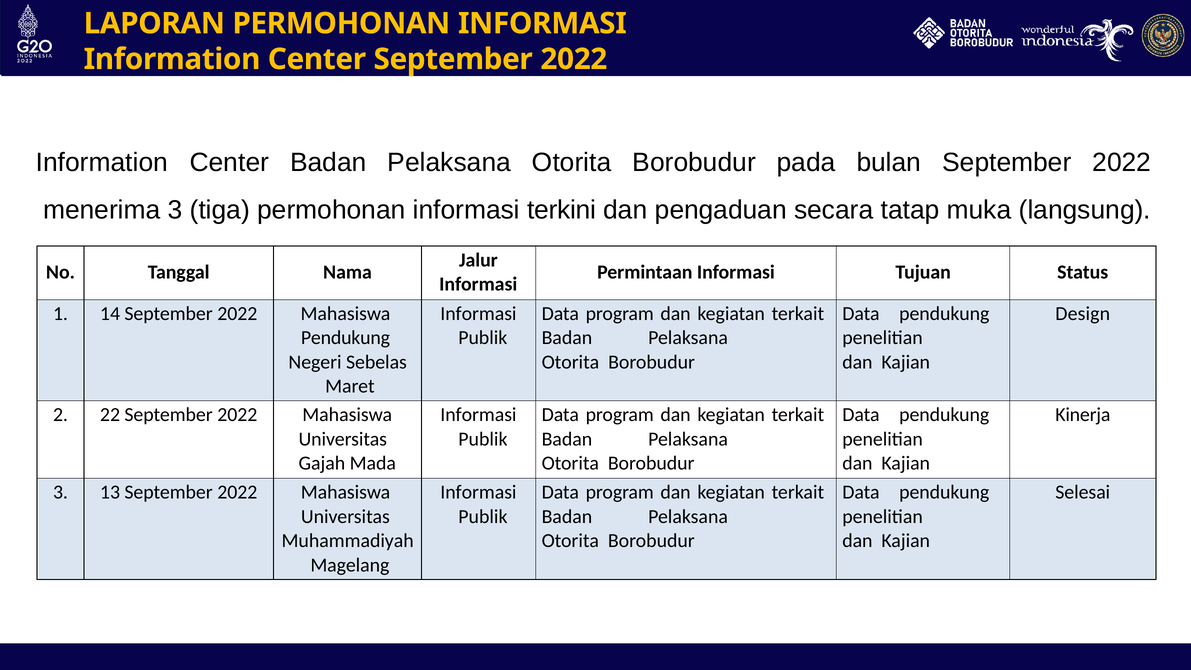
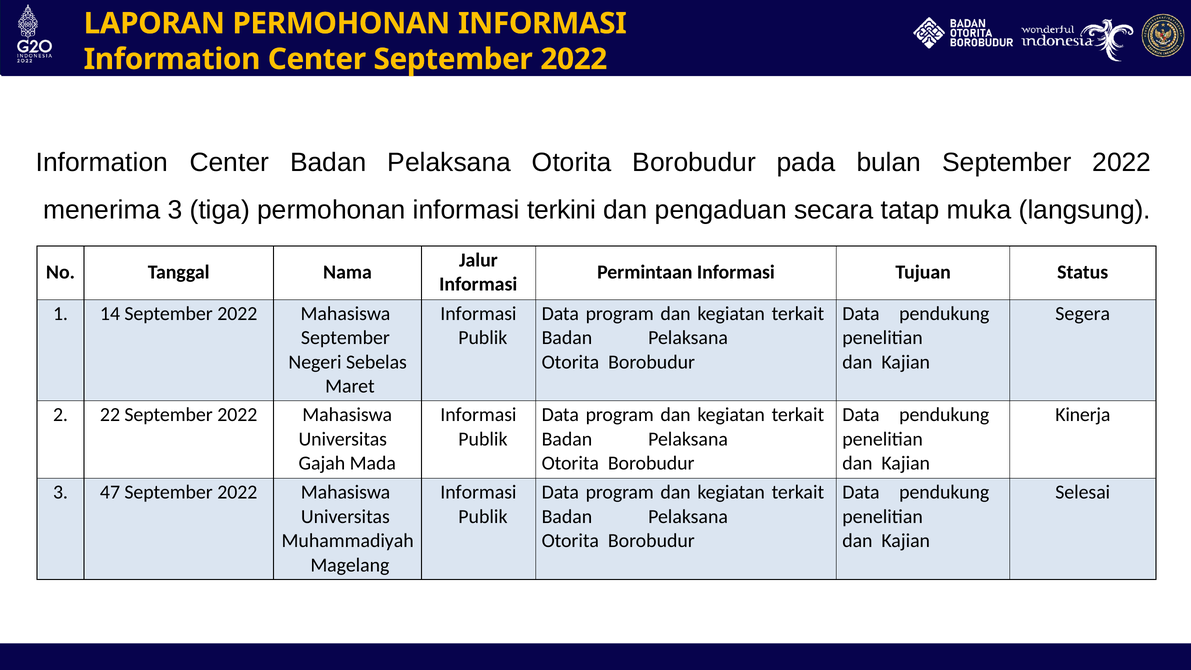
Design: Design -> Segera
Pendukung at (345, 338): Pendukung -> September
13: 13 -> 47
